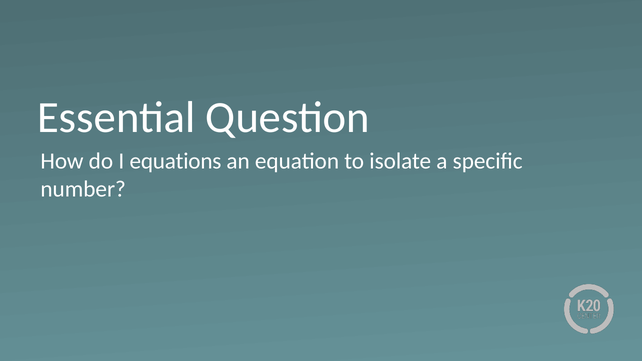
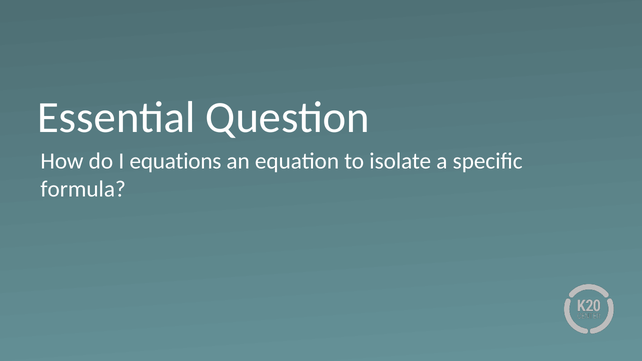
number: number -> formula
